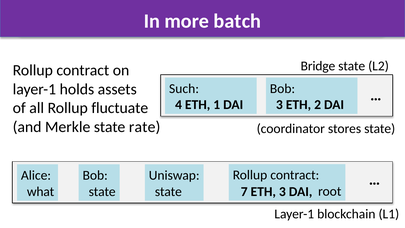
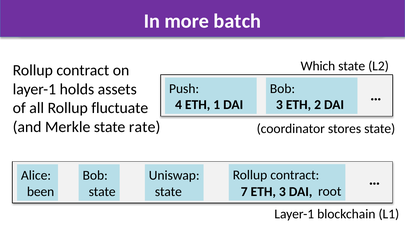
Bridge: Bridge -> Which
Such: Such -> Push
what: what -> been
